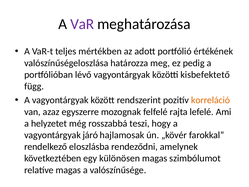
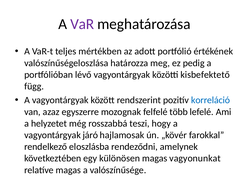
korreláció colour: orange -> blue
rajta: rajta -> több
szimbólumot: szimbólumot -> vagyonunkat
